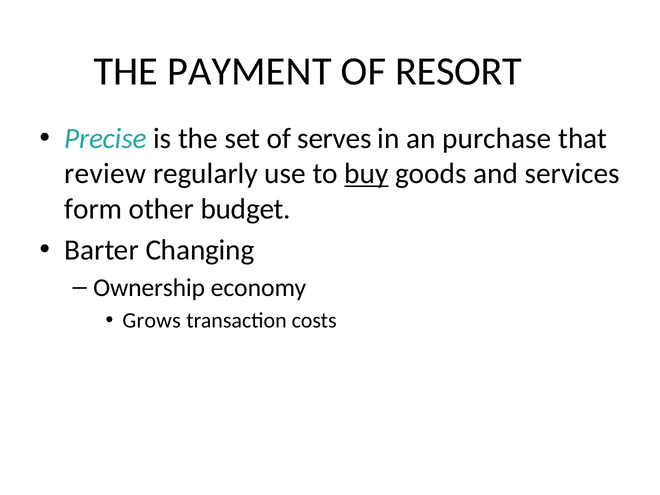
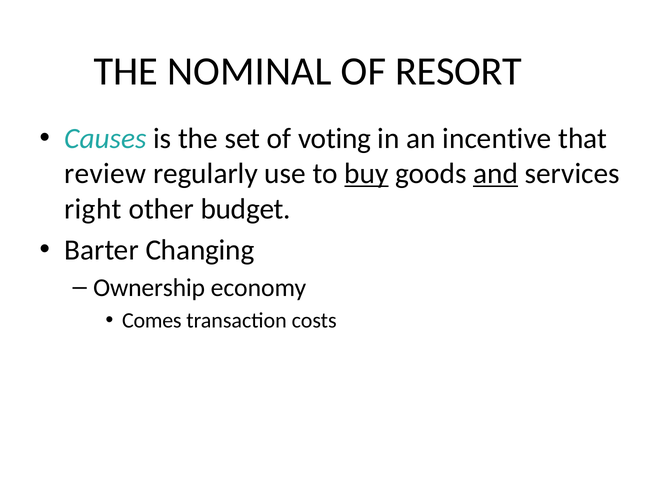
PAYMENT: PAYMENT -> NOMINAL
Precise: Precise -> Causes
serves: serves -> voting
purchase: purchase -> incentive
and underline: none -> present
form: form -> right
Grows: Grows -> Comes
